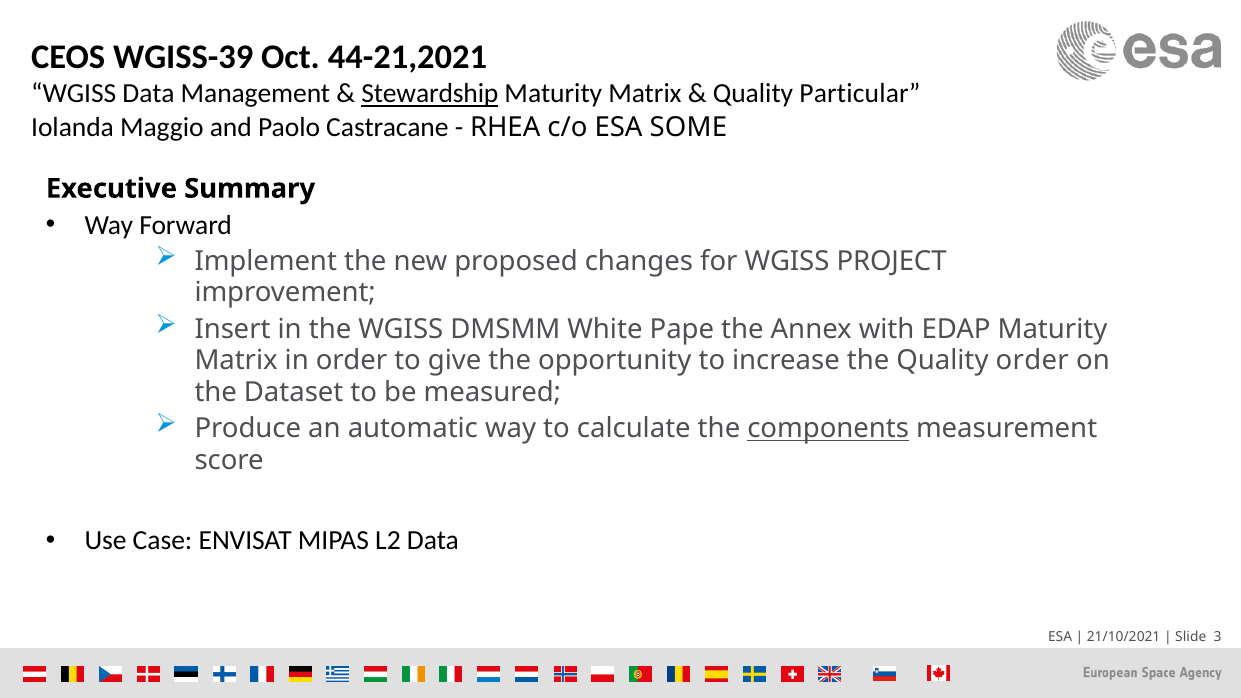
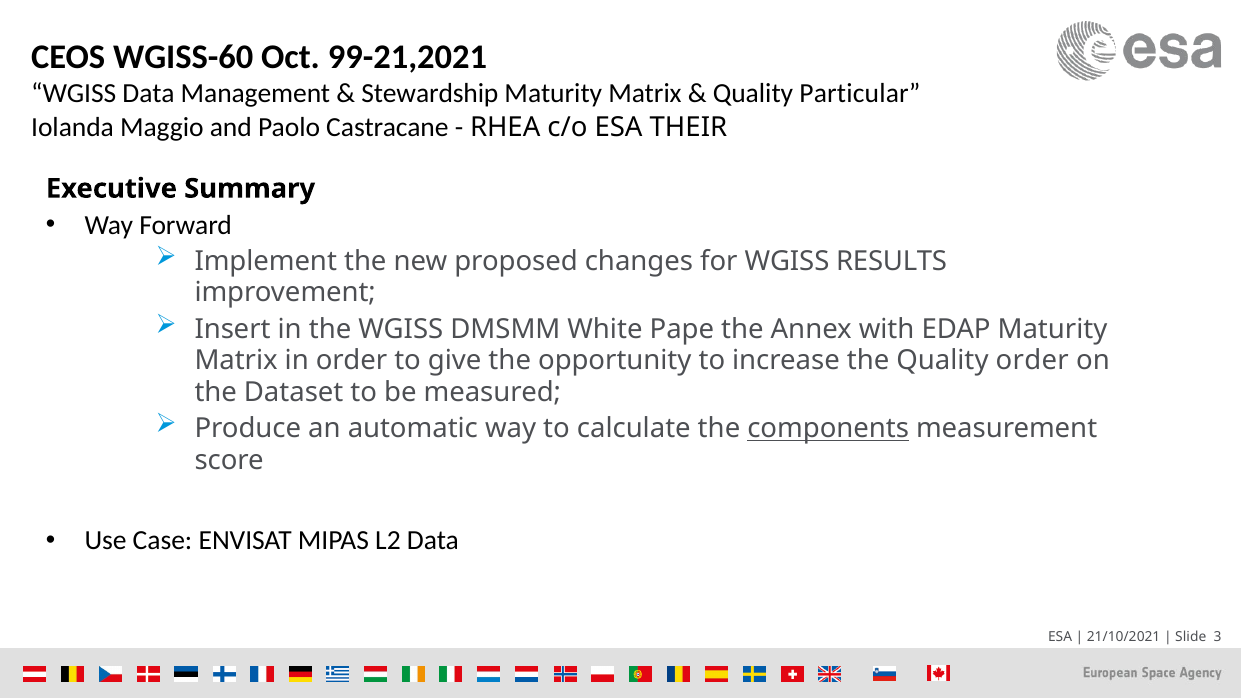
WGISS-39: WGISS-39 -> WGISS-60
44-21,2021: 44-21,2021 -> 99-21,2021
Stewardship underline: present -> none
SOME: SOME -> THEIR
PROJECT: PROJECT -> RESULTS
